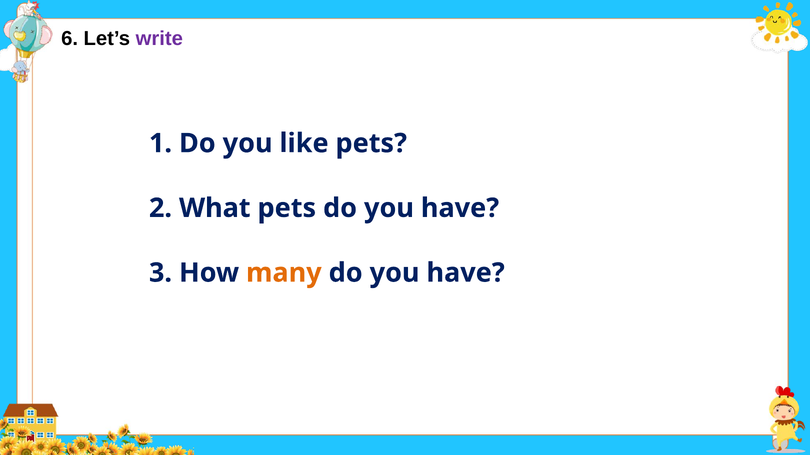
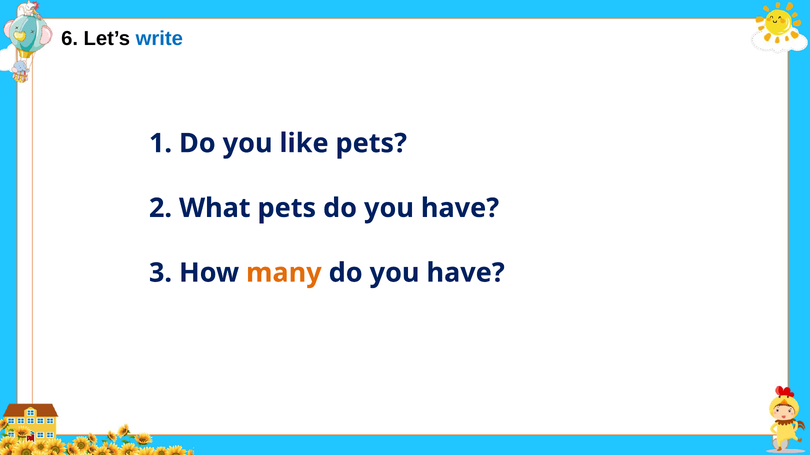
write colour: purple -> blue
